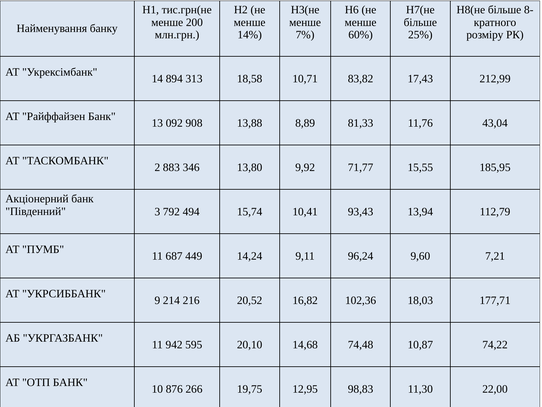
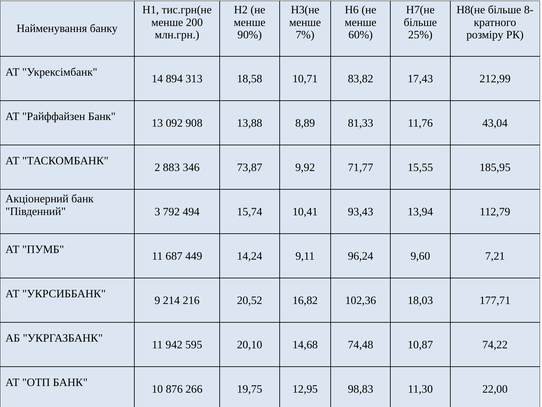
14%: 14% -> 90%
13,80: 13,80 -> 73,87
